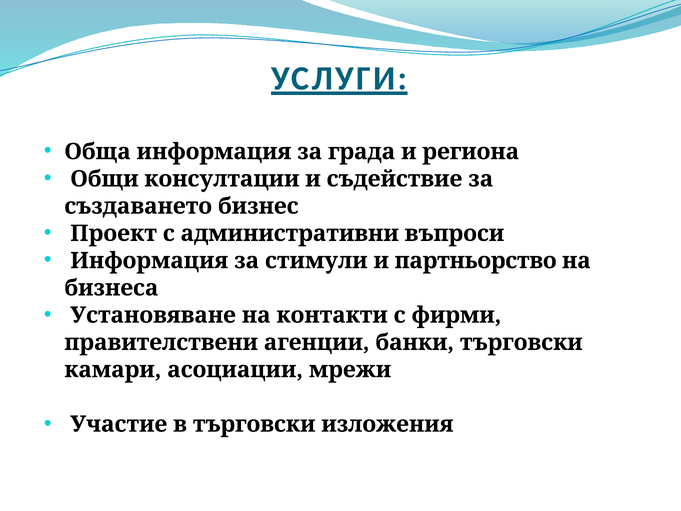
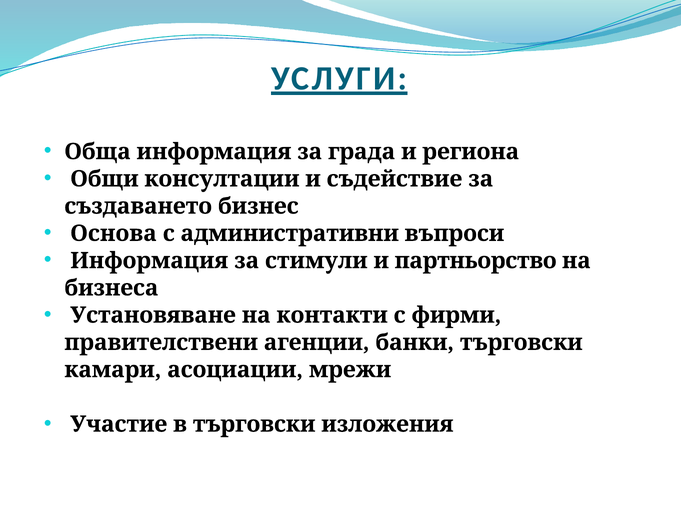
Проект: Проект -> Основа
